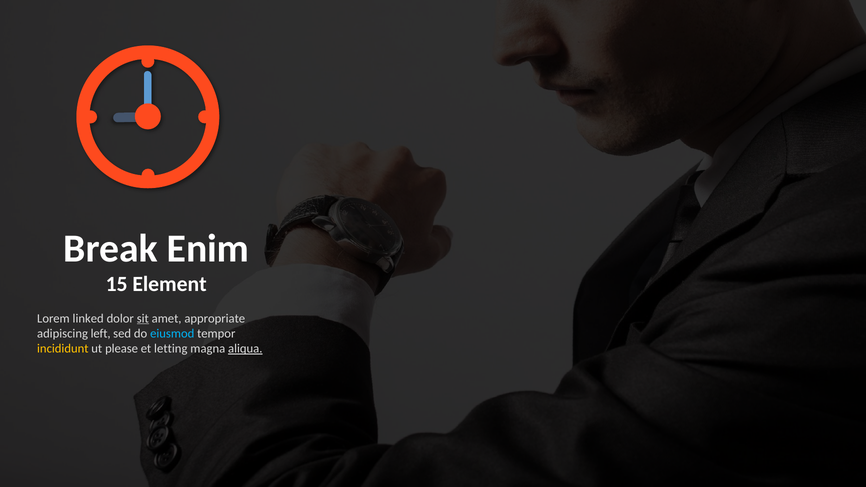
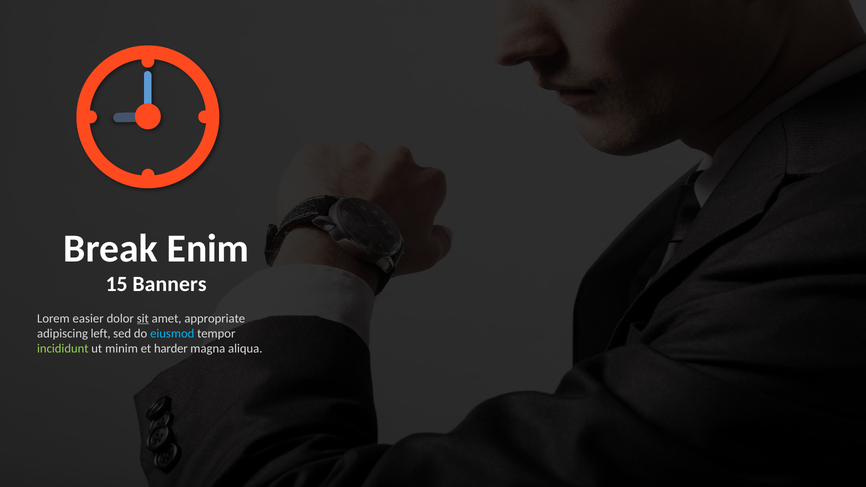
Element: Element -> Banners
linked: linked -> easier
incididunt colour: yellow -> light green
please: please -> minim
letting: letting -> harder
aliqua underline: present -> none
